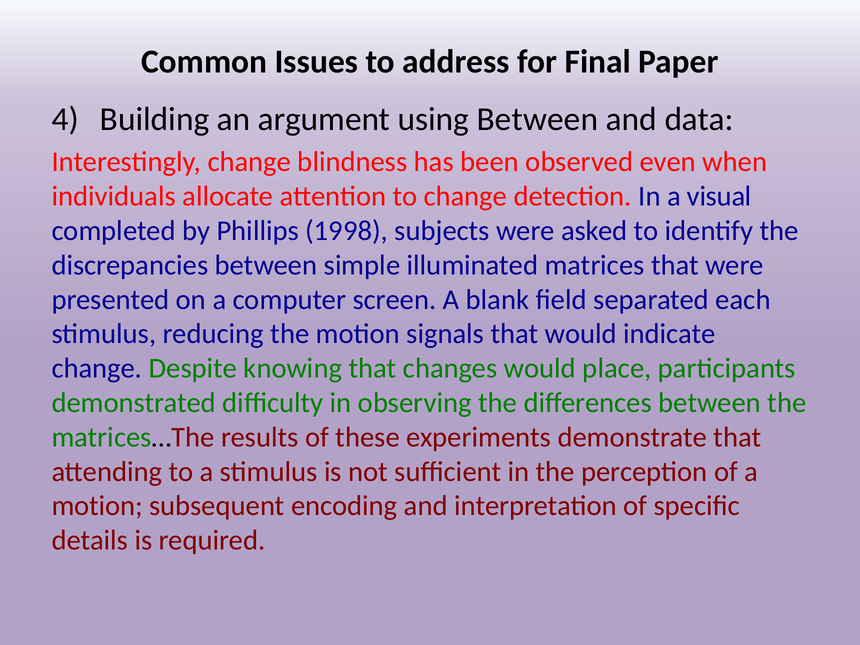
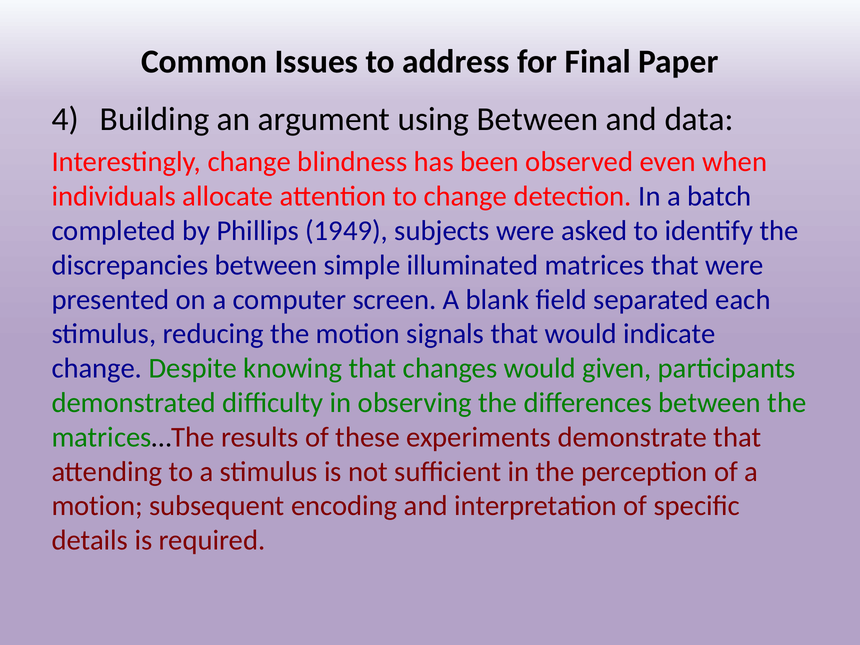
visual: visual -> batch
1998: 1998 -> 1949
place: place -> given
